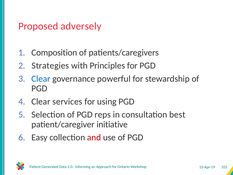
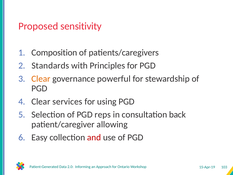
adversely: adversely -> sensitivity
Strategies: Strategies -> Standards
Clear at (41, 79) colour: blue -> orange
best: best -> back
initiative: initiative -> allowing
